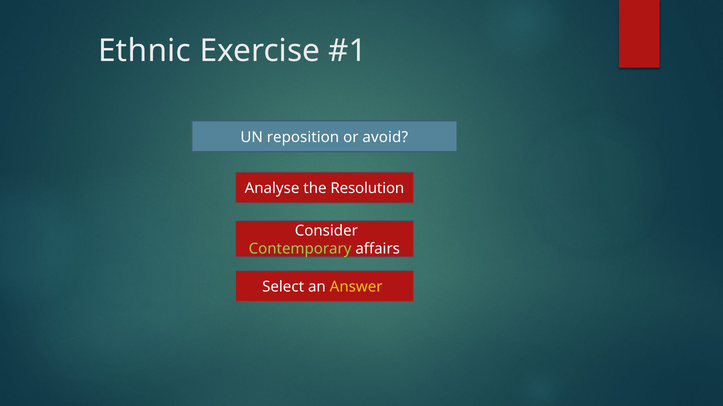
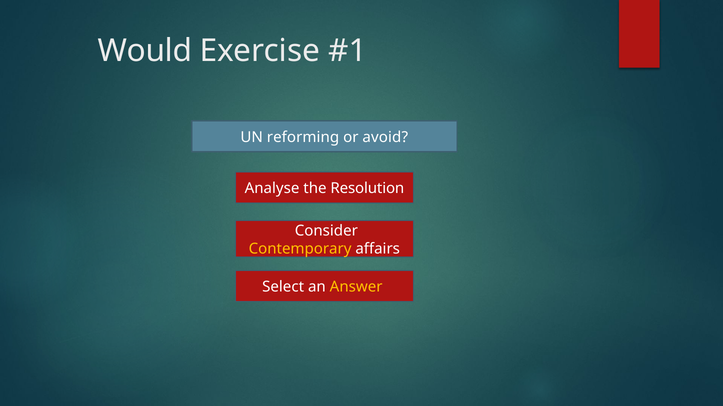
Ethnic: Ethnic -> Would
reposition: reposition -> reforming
Contemporary colour: light green -> yellow
